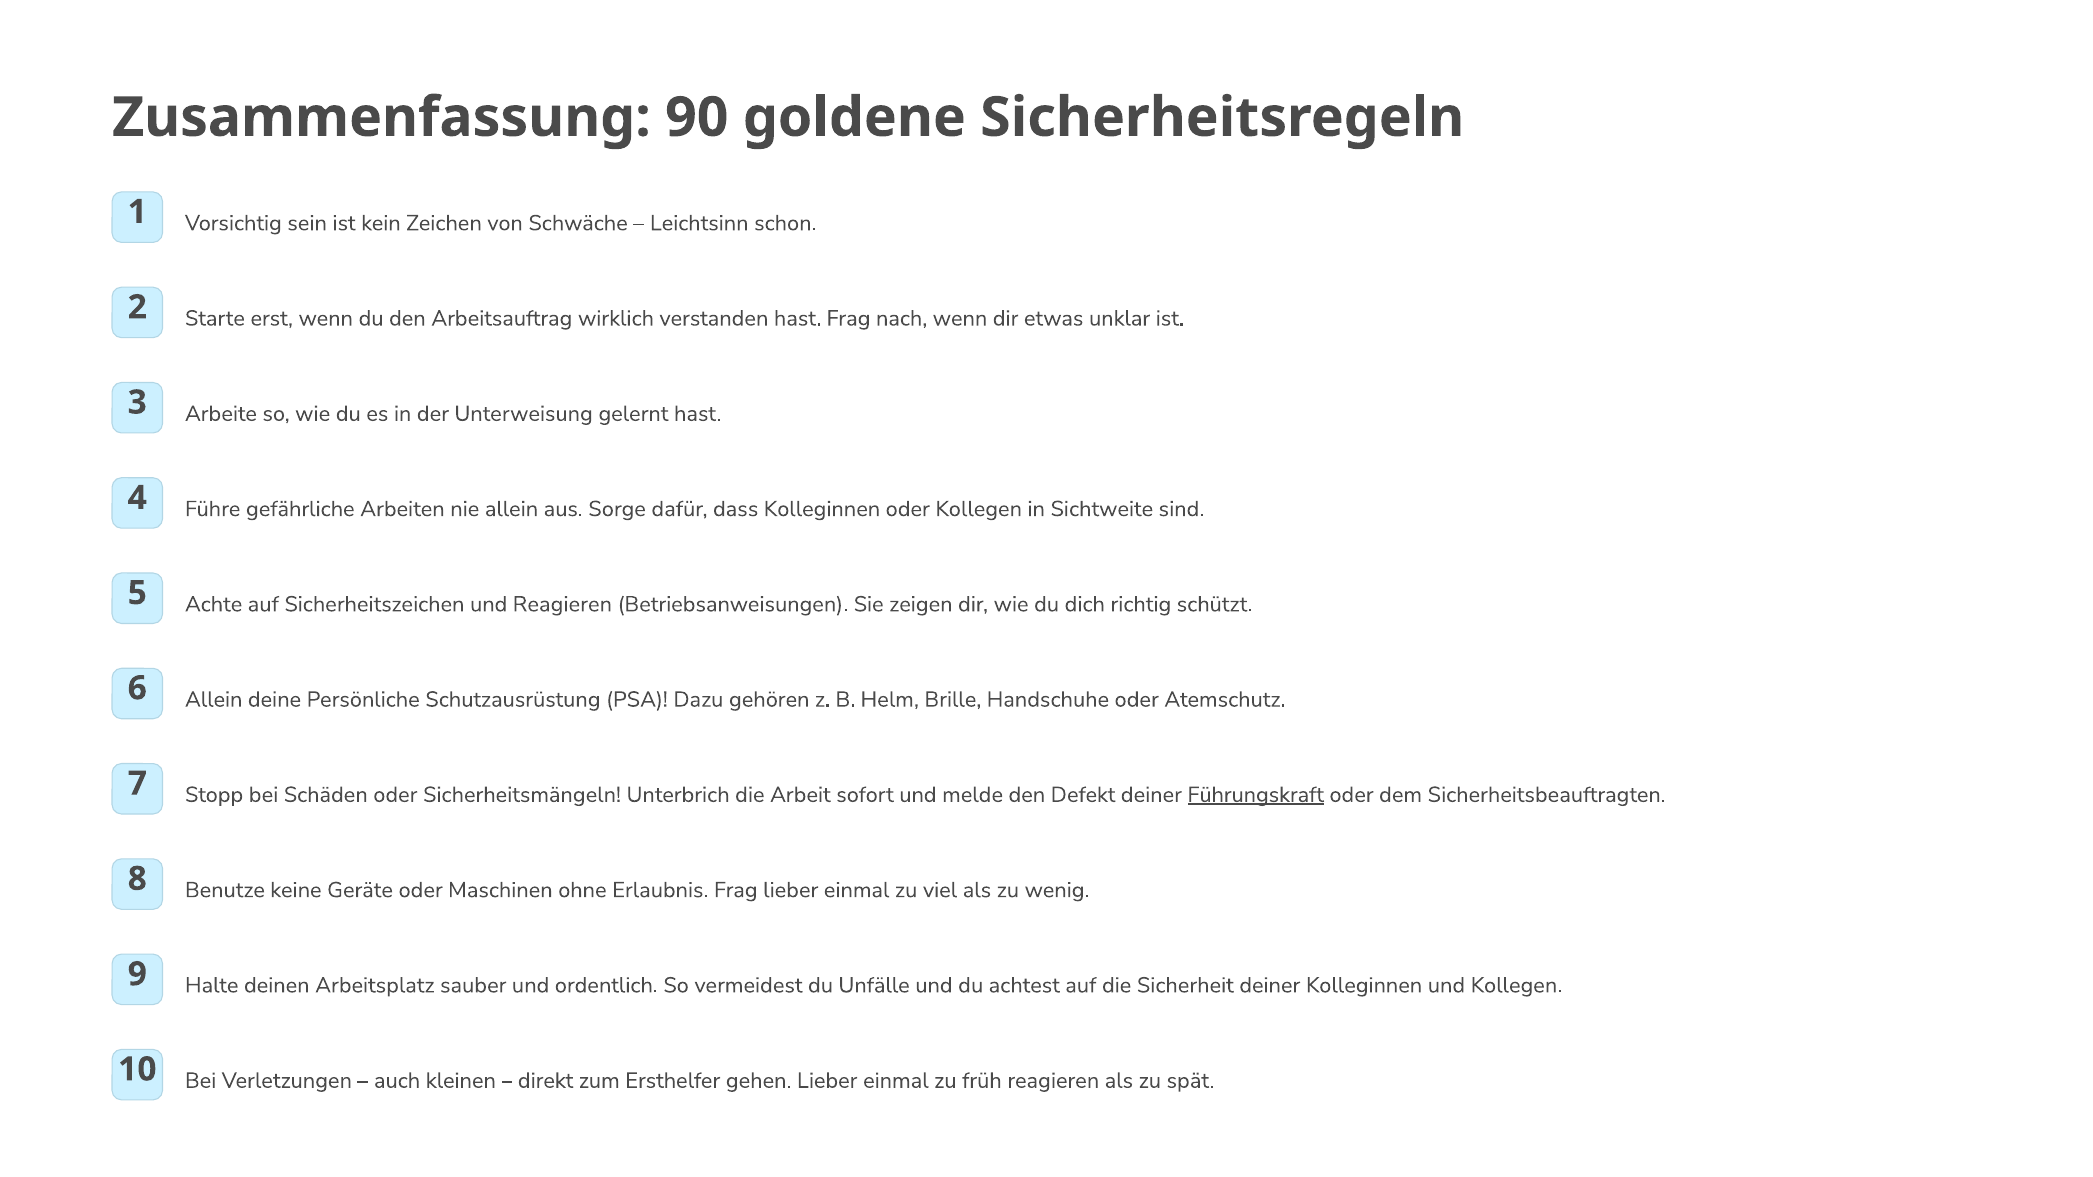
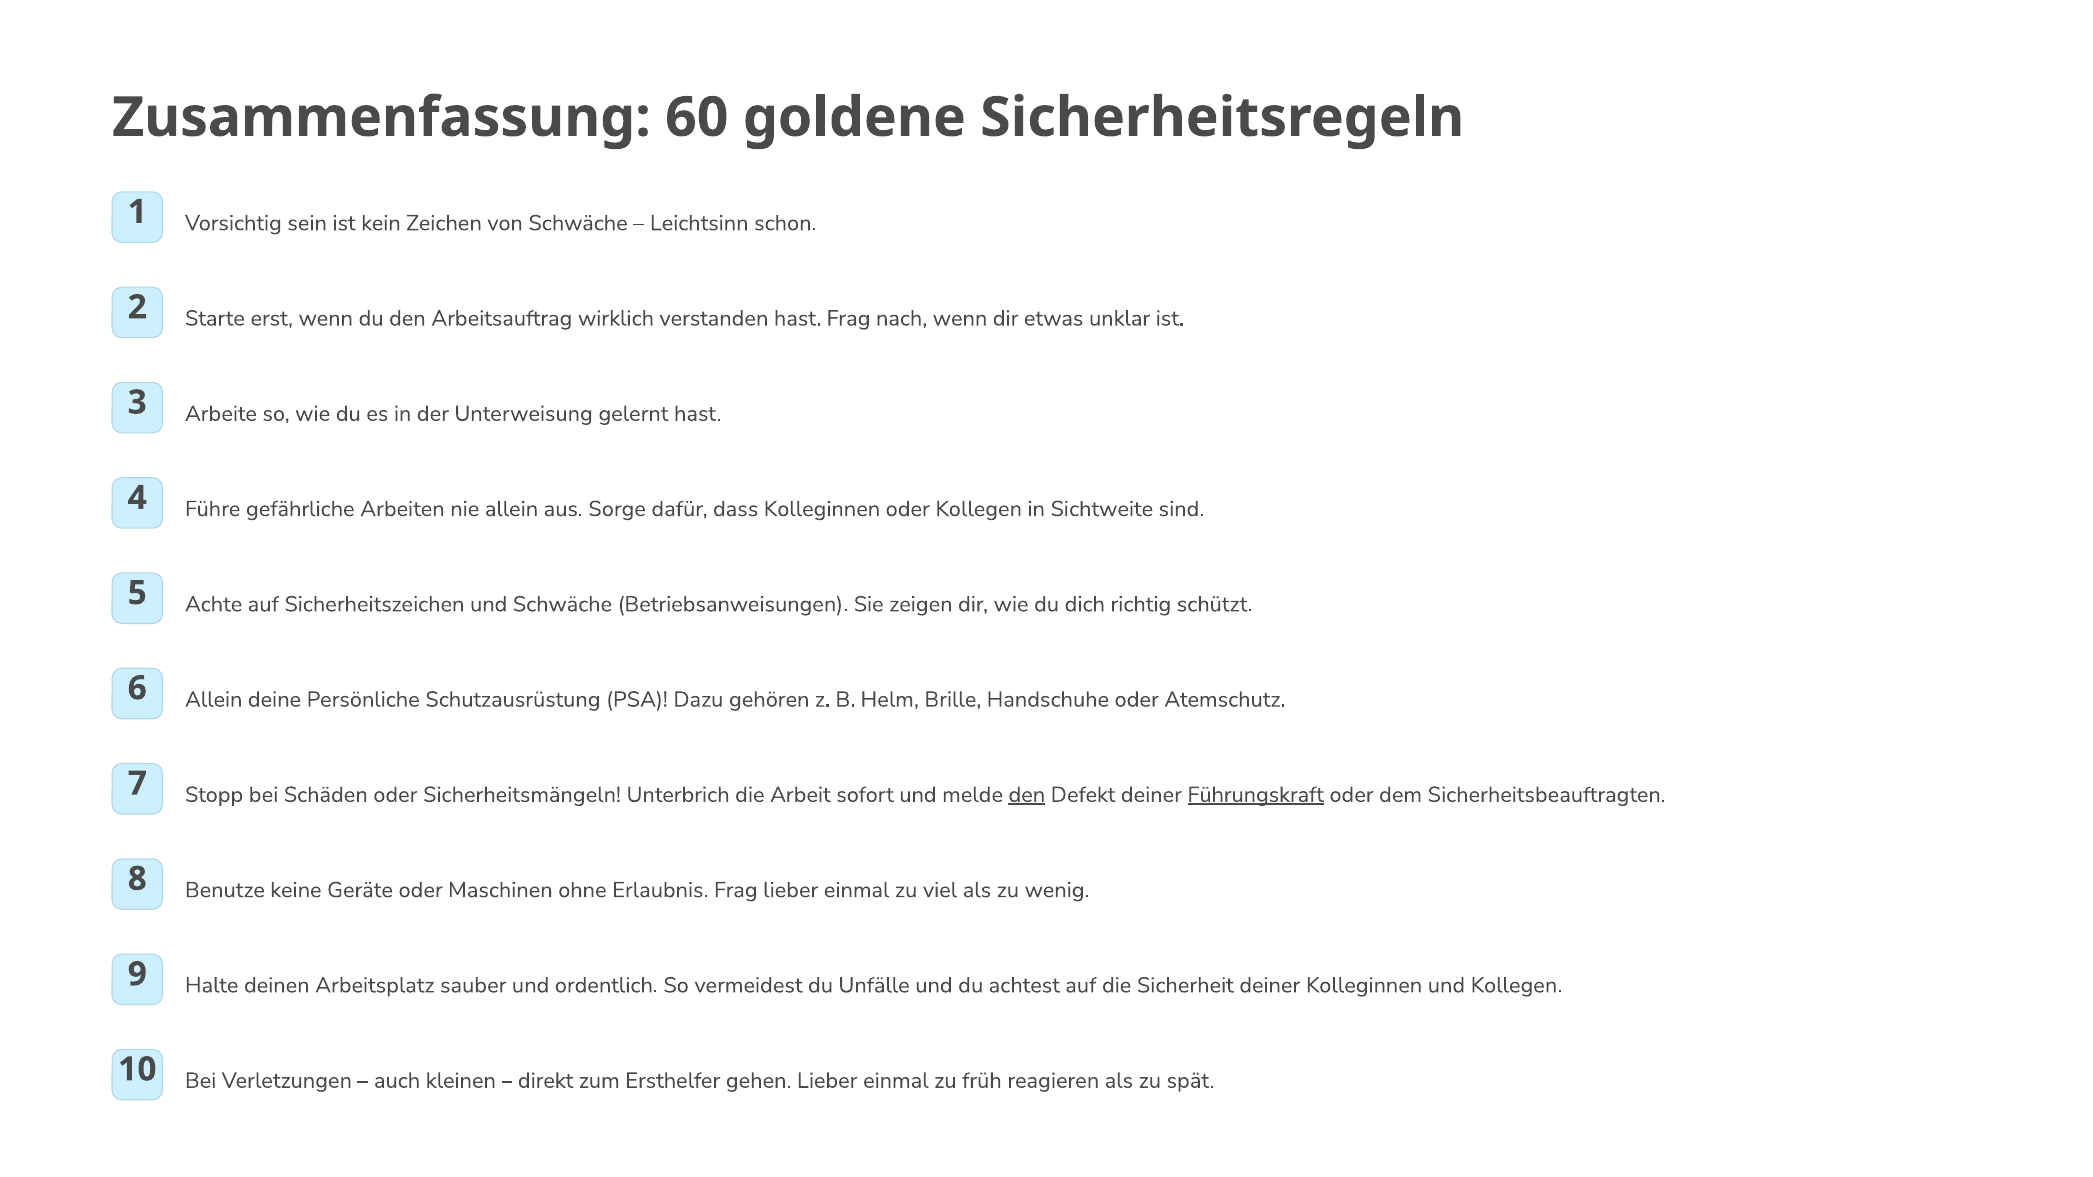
90: 90 -> 60
und Reagieren: Reagieren -> Schwäche
den at (1027, 795) underline: none -> present
